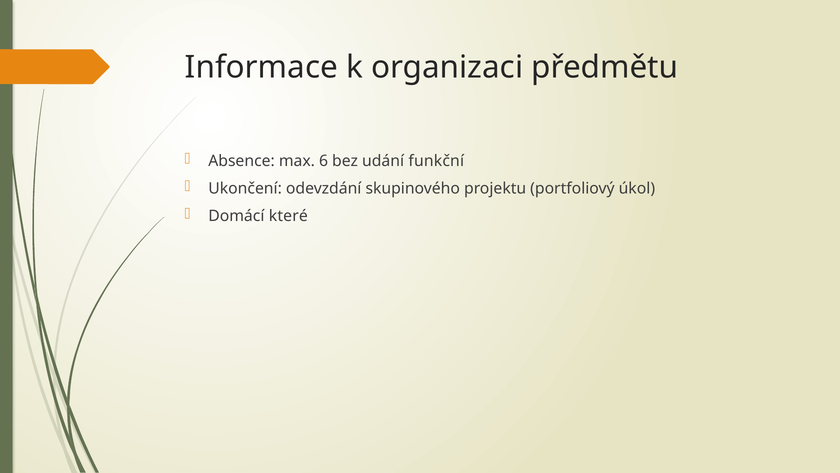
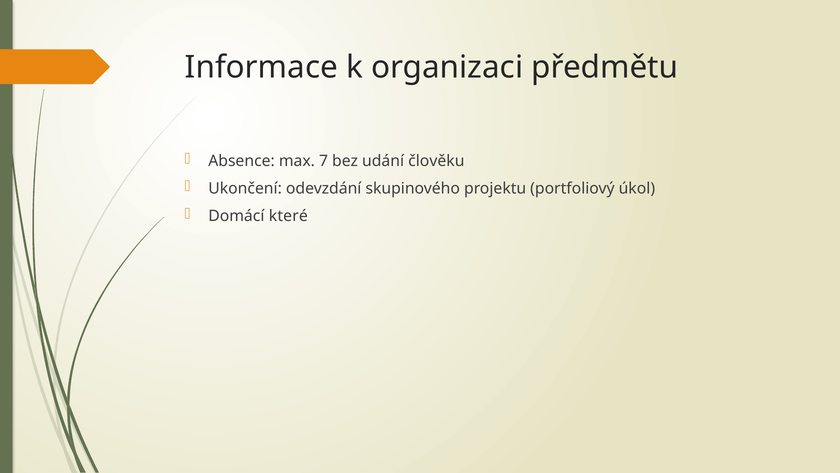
6: 6 -> 7
funkční: funkční -> člověku
